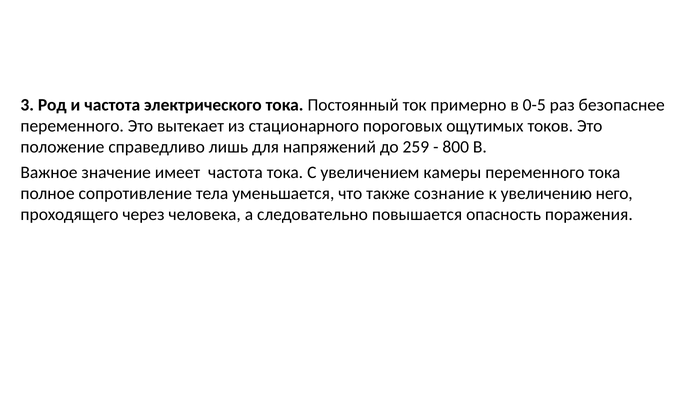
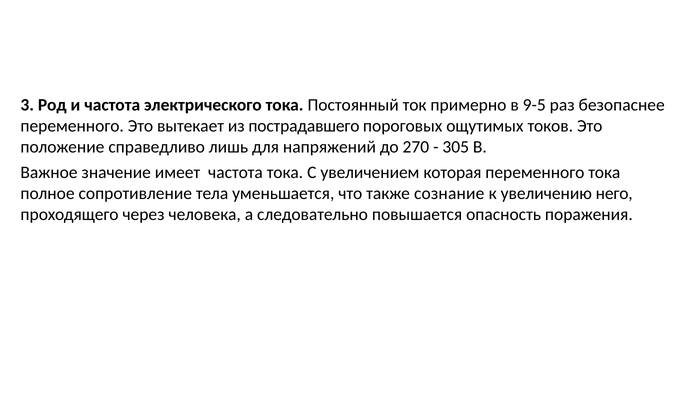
0-5: 0-5 -> 9-5
стационарного: стационарного -> пострадавшего
259: 259 -> 270
800: 800 -> 305
камеры: камеры -> которая
